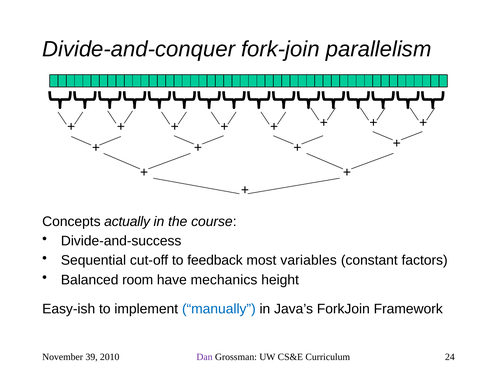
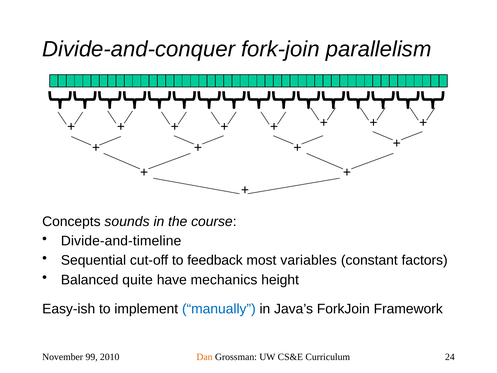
actually: actually -> sounds
Divide-and-success: Divide-and-success -> Divide-and-timeline
room: room -> quite
39: 39 -> 99
Dan colour: purple -> orange
